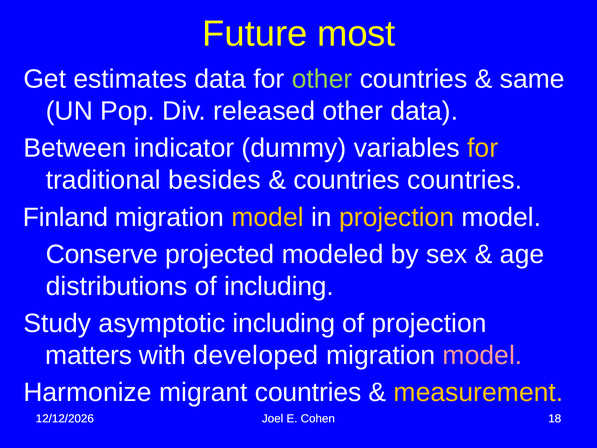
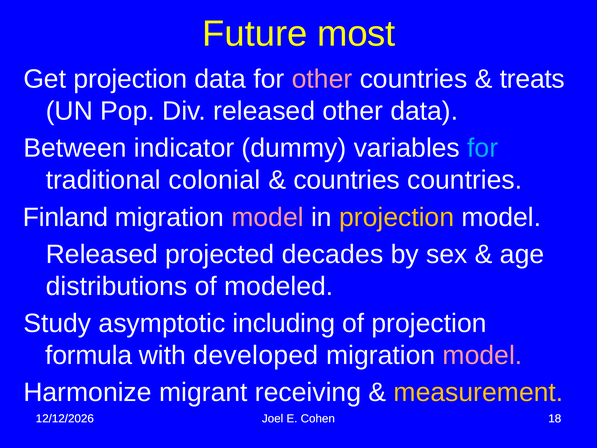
Get estimates: estimates -> projection
other at (322, 79) colour: light green -> pink
same: same -> treats
for at (483, 148) colour: yellow -> light blue
besides: besides -> colonial
model at (268, 217) colour: yellow -> pink
Conserve at (102, 254): Conserve -> Released
modeled: modeled -> decades
of including: including -> modeled
matters: matters -> formula
migrant countries: countries -> receiving
